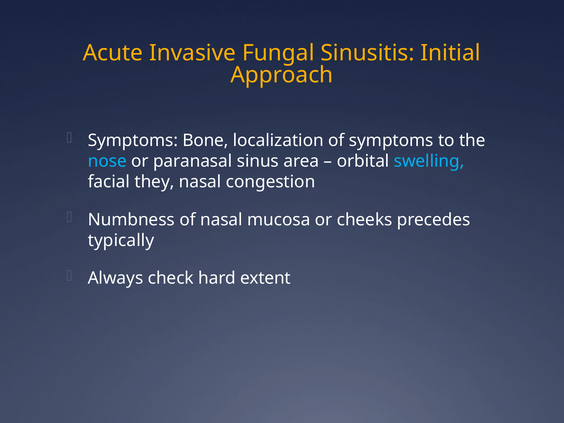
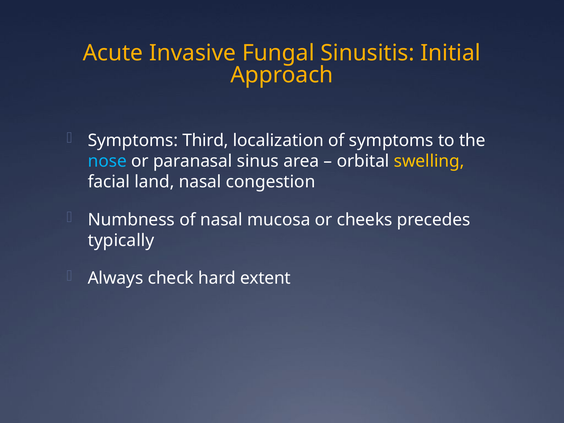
Bone: Bone -> Third
swelling colour: light blue -> yellow
they: they -> land
